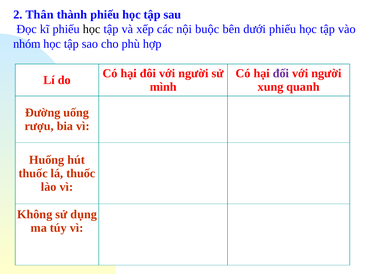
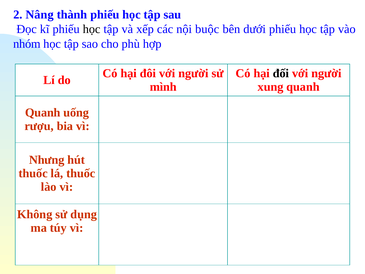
Thân: Thân -> Nâng
đối colour: purple -> black
Đường at (43, 113): Đường -> Quanh
Huống: Huống -> Nhưng
